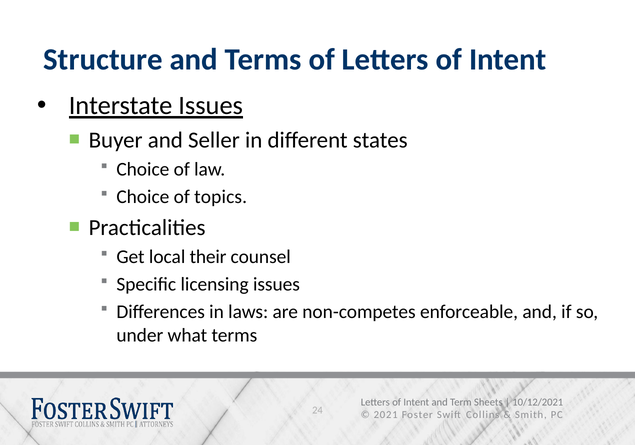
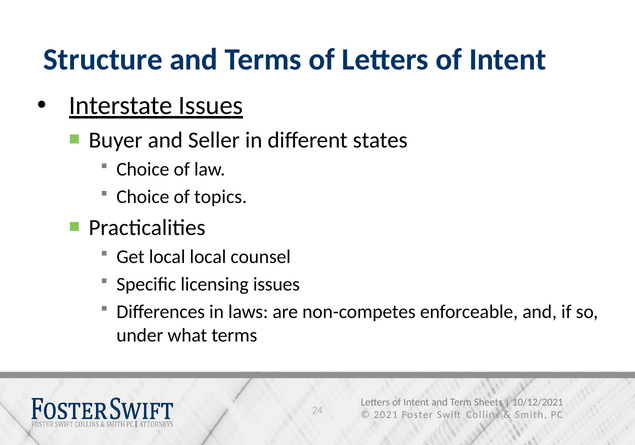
local their: their -> local
